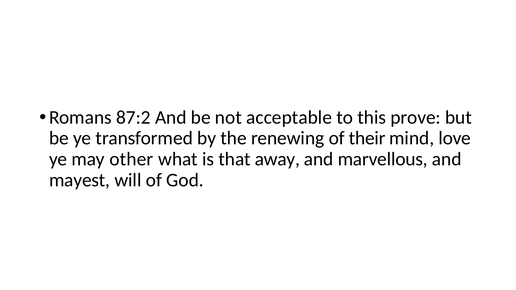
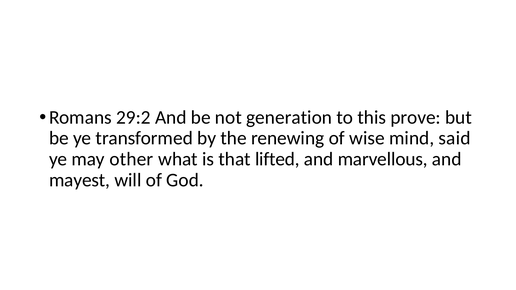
87:2: 87:2 -> 29:2
acceptable: acceptable -> generation
their: their -> wise
love: love -> said
away: away -> lifted
